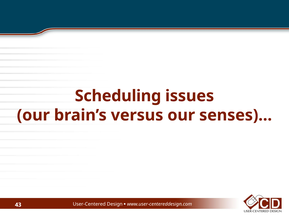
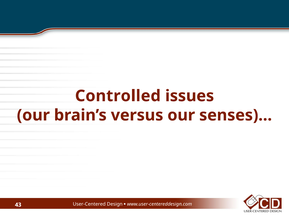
Scheduling: Scheduling -> Controlled
